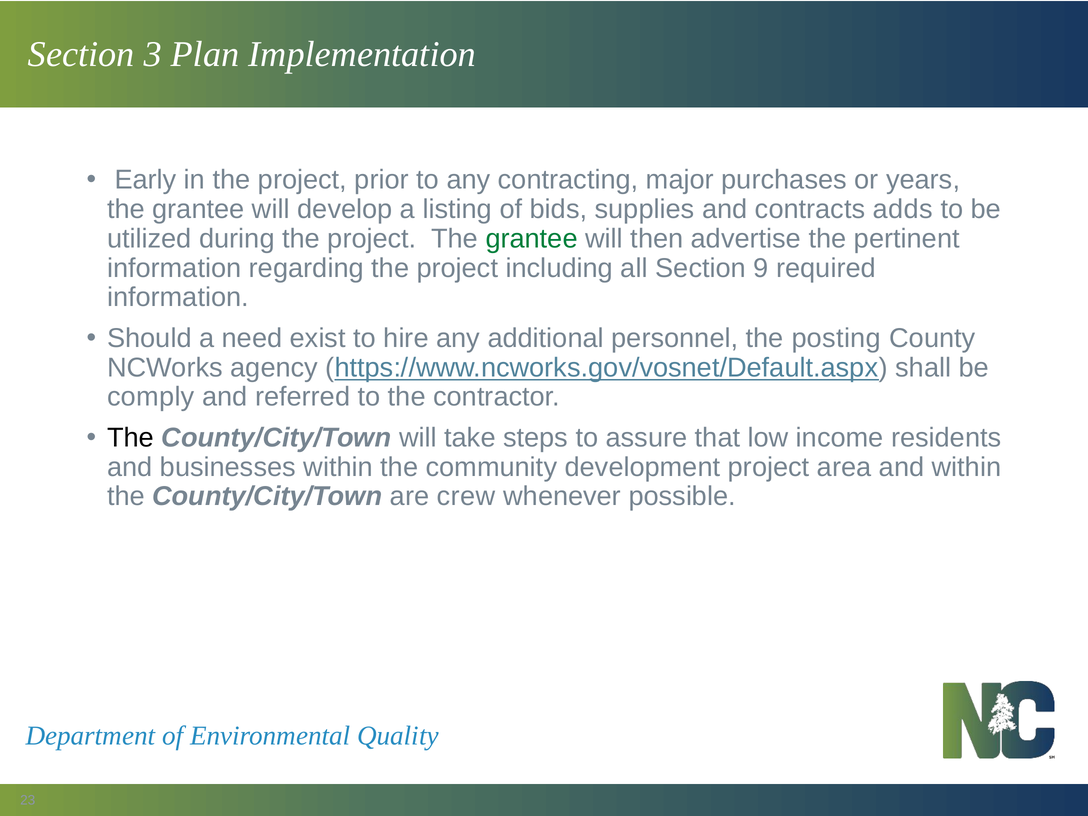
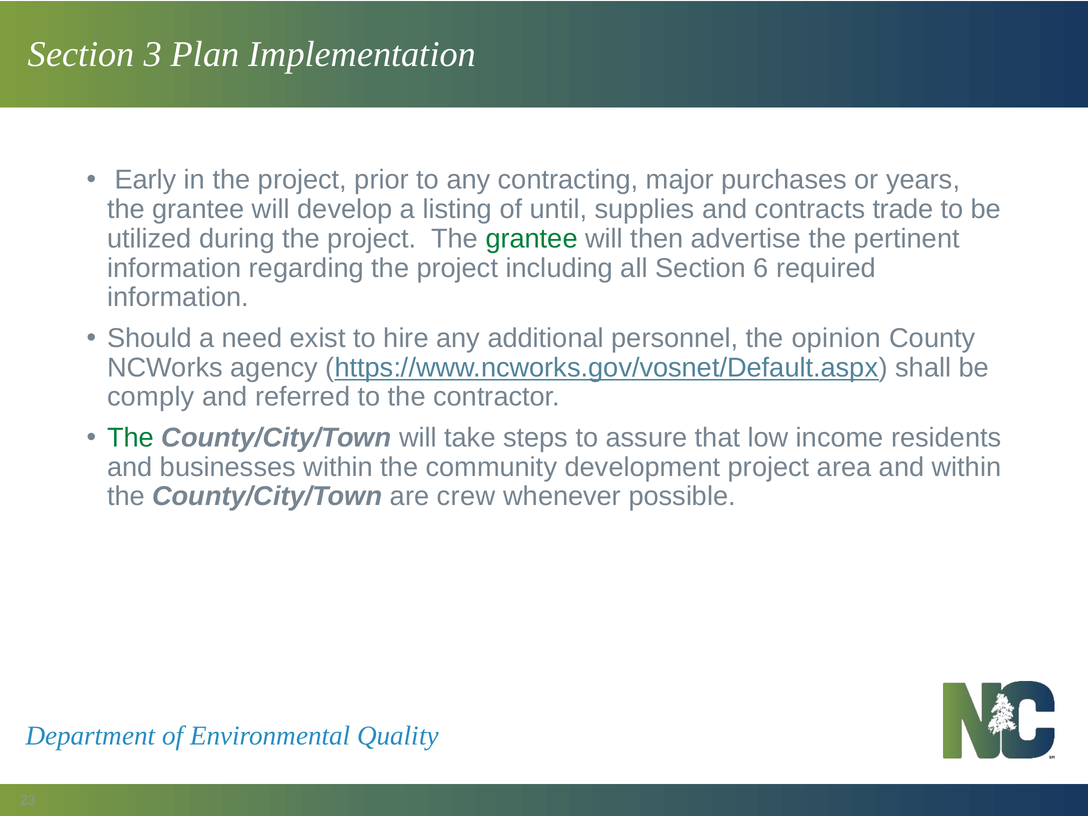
bids: bids -> until
adds: adds -> trade
9: 9 -> 6
posting: posting -> opinion
The at (131, 438) colour: black -> green
